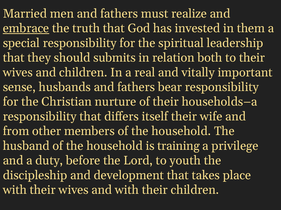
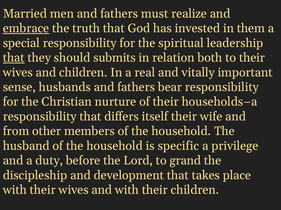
that at (14, 58) underline: none -> present
training: training -> specific
youth: youth -> grand
